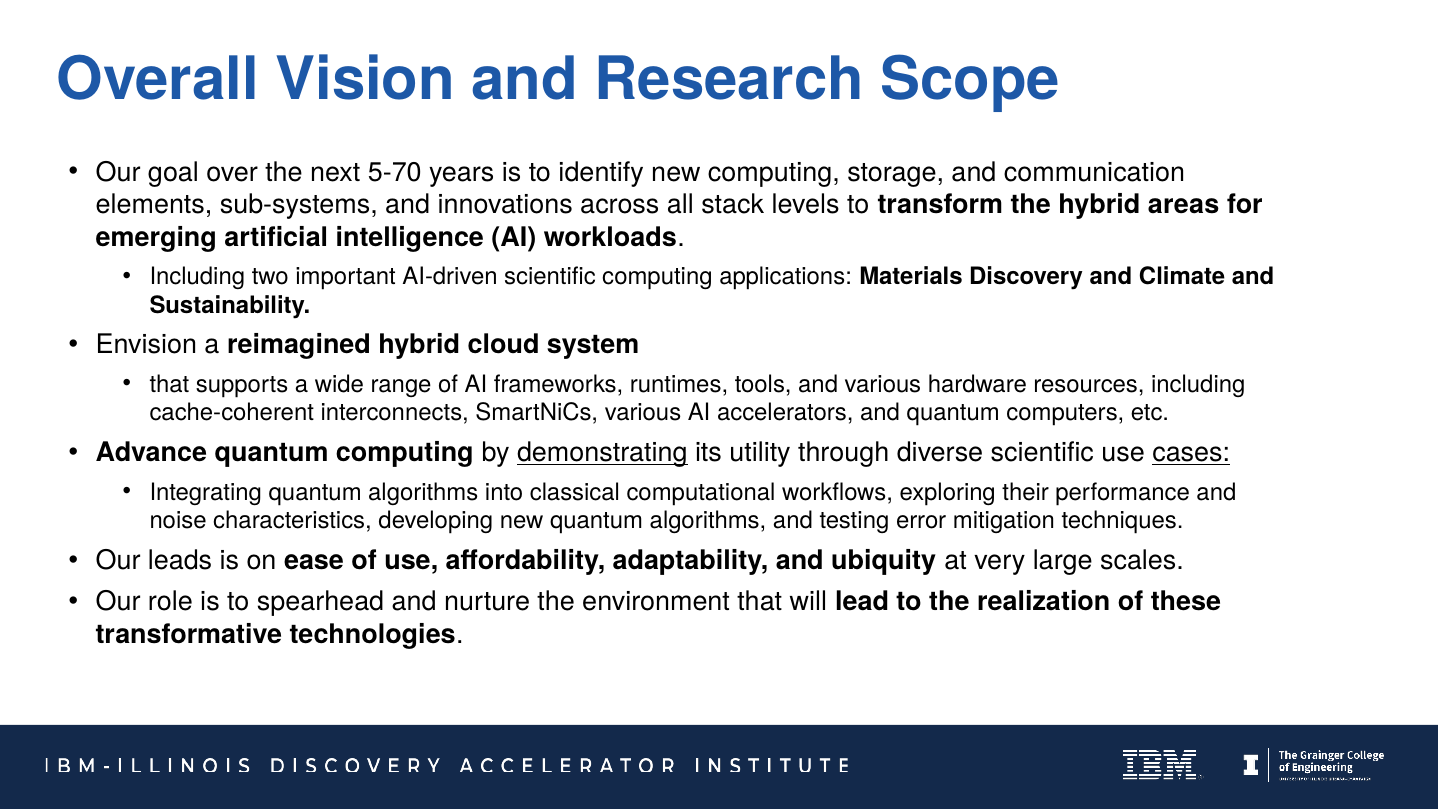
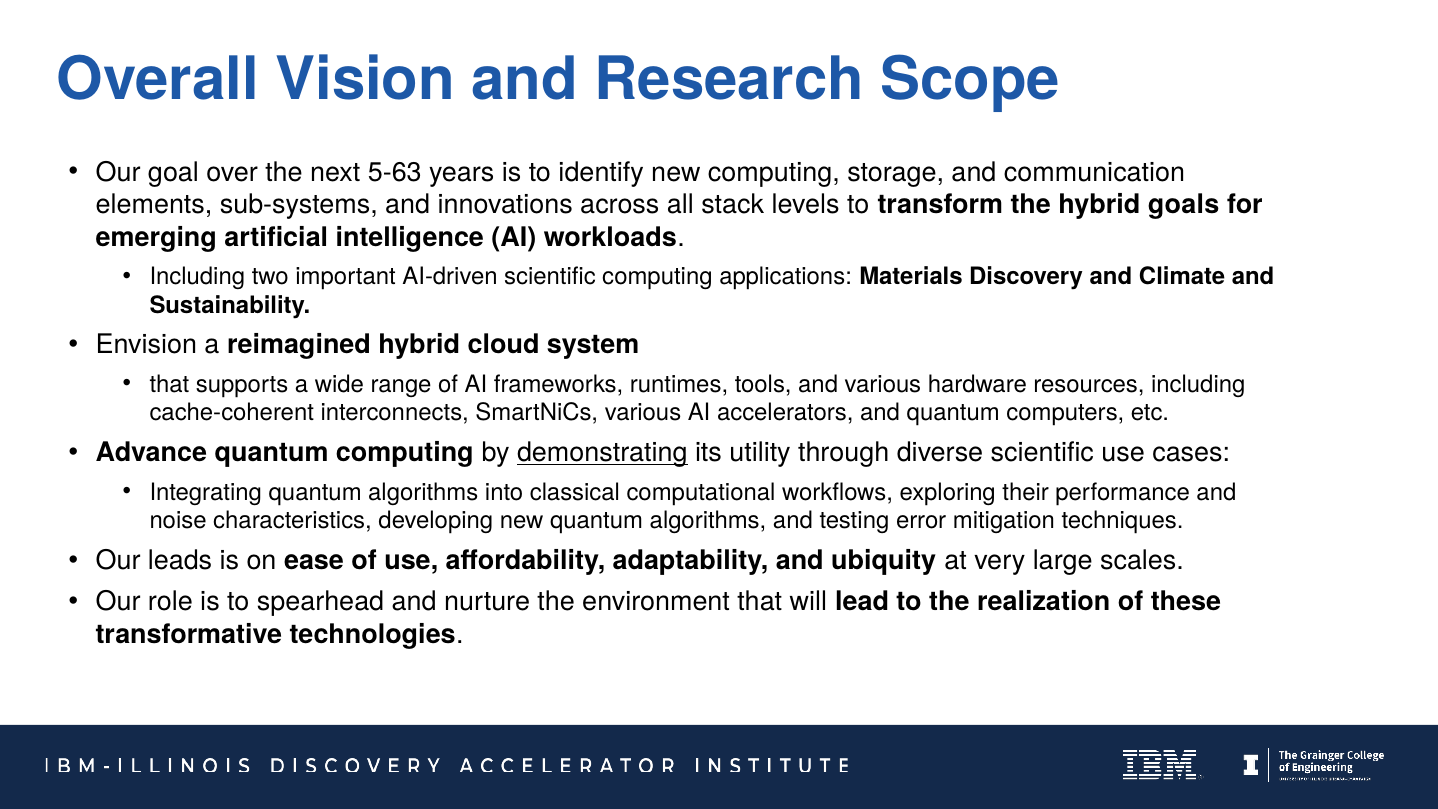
5-70: 5-70 -> 5-63
areas: areas -> goals
cases underline: present -> none
